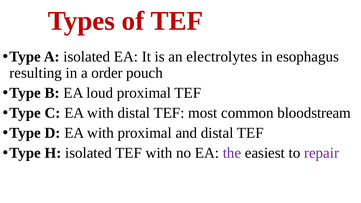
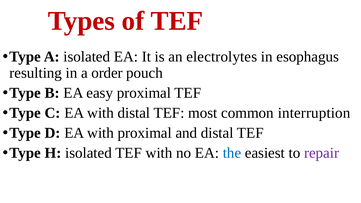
loud: loud -> easy
bloodstream: bloodstream -> interruption
the colour: purple -> blue
